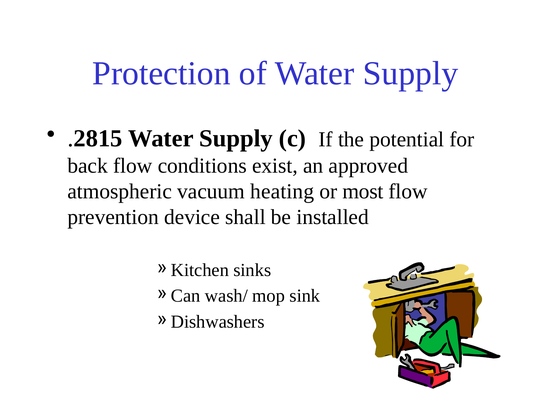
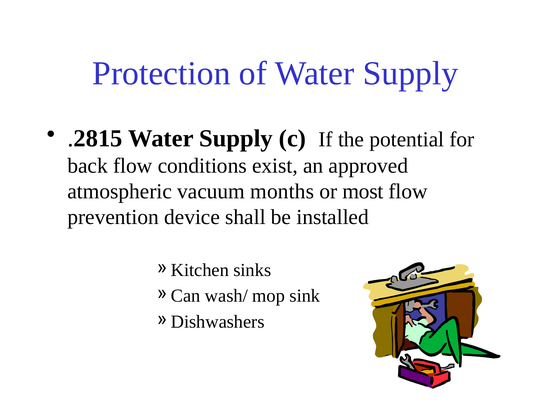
heating: heating -> months
